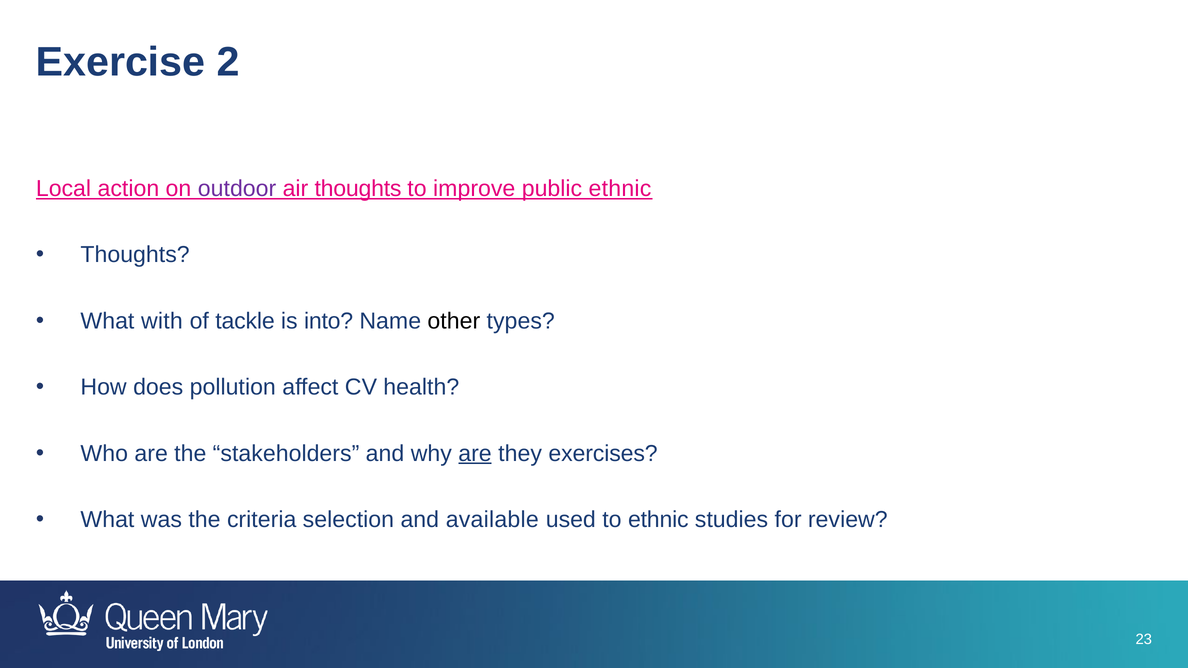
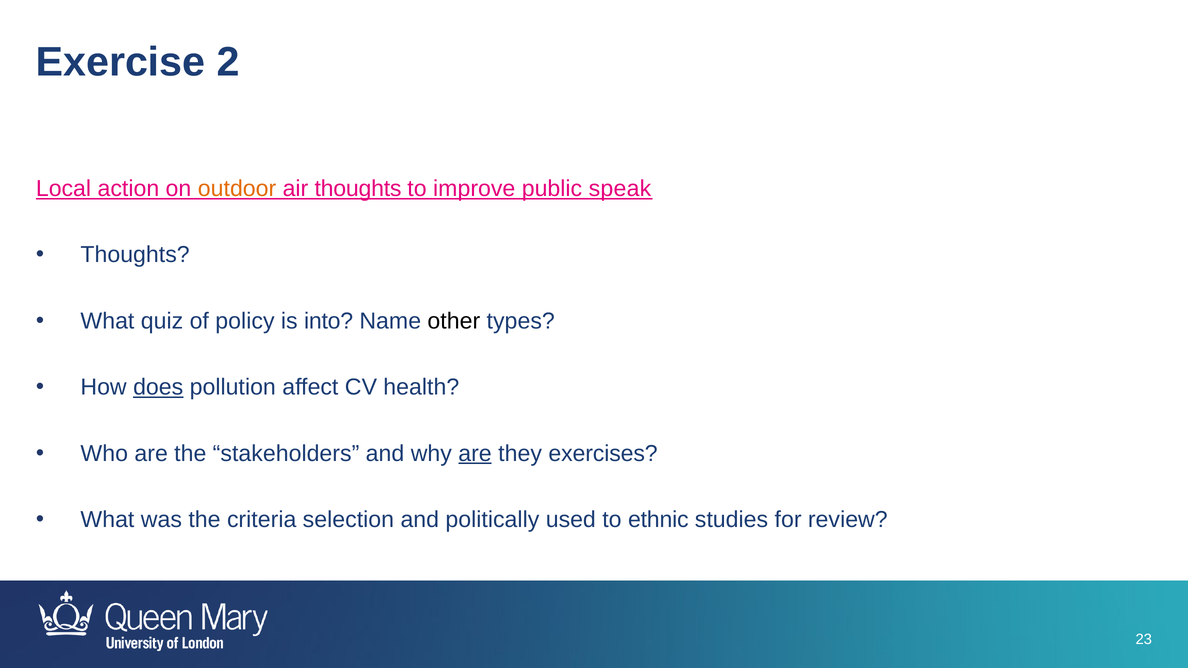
outdoor colour: purple -> orange
public ethnic: ethnic -> speak
with: with -> quiz
tackle: tackle -> policy
does underline: none -> present
available: available -> politically
